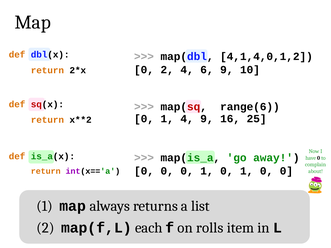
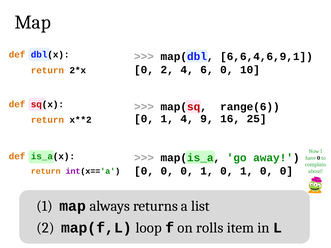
4,1,4,0,1,2: 4,1,4,0,1,2 -> 6,6,4,6,9,1
6 9: 9 -> 0
each: each -> loop
